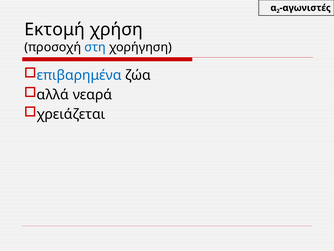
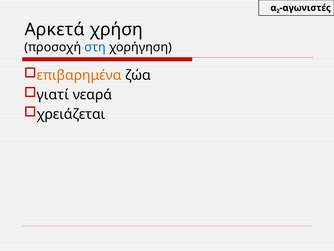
Εκτομή: Εκτομή -> Αρκετά
επιβαρημένα colour: blue -> orange
αλλά: αλλά -> γιατί
